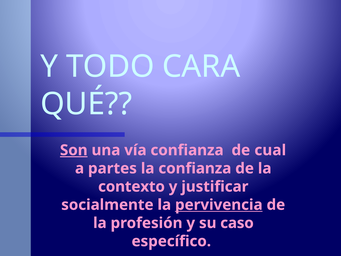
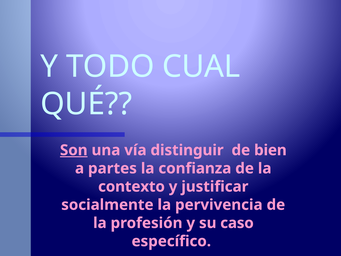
CARA: CARA -> CUAL
vía confianza: confianza -> distinguir
cual: cual -> bien
pervivencia underline: present -> none
